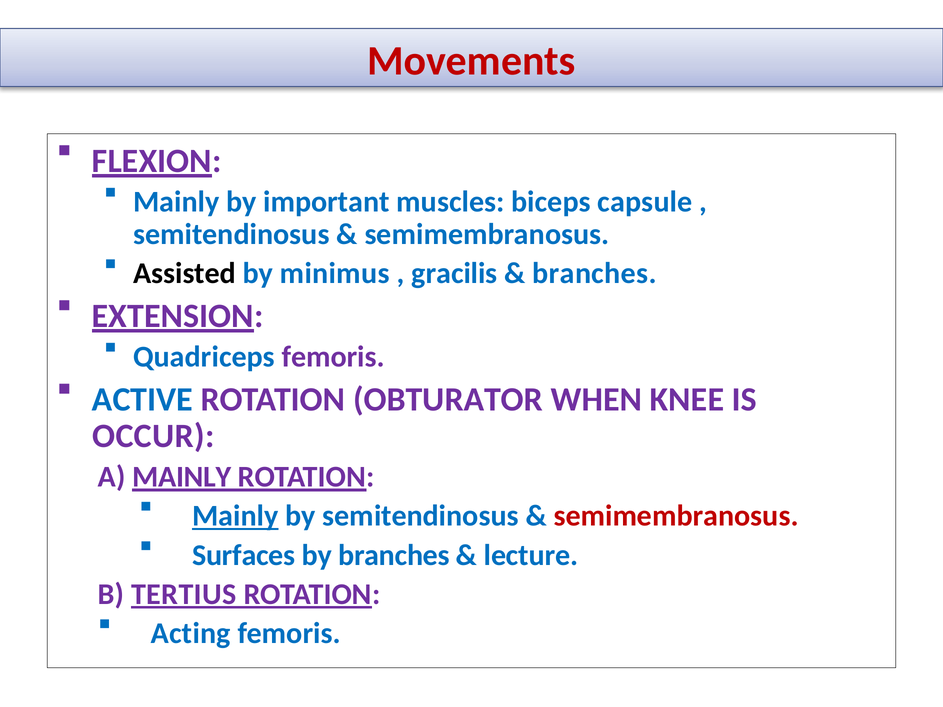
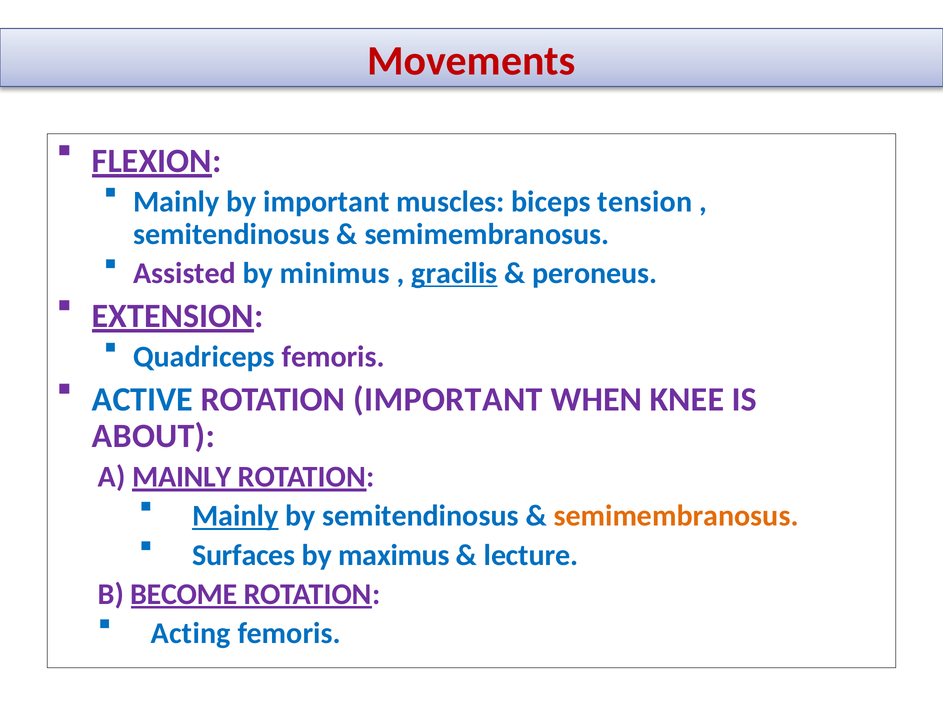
capsule: capsule -> tension
Assisted colour: black -> purple
gracilis underline: none -> present
branches at (595, 273): branches -> peroneus
ROTATION OBTURATOR: OBTURATOR -> IMPORTANT
OCCUR: OCCUR -> ABOUT
semimembranosus at (676, 516) colour: red -> orange
by branches: branches -> maximus
TERTIUS: TERTIUS -> BECOME
